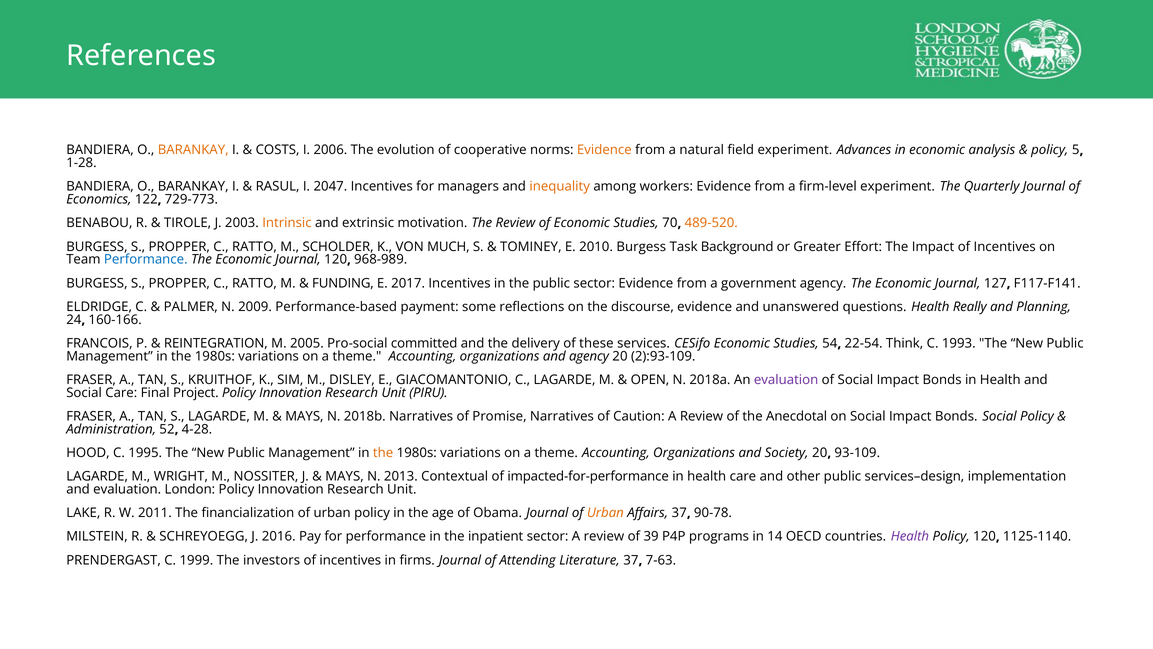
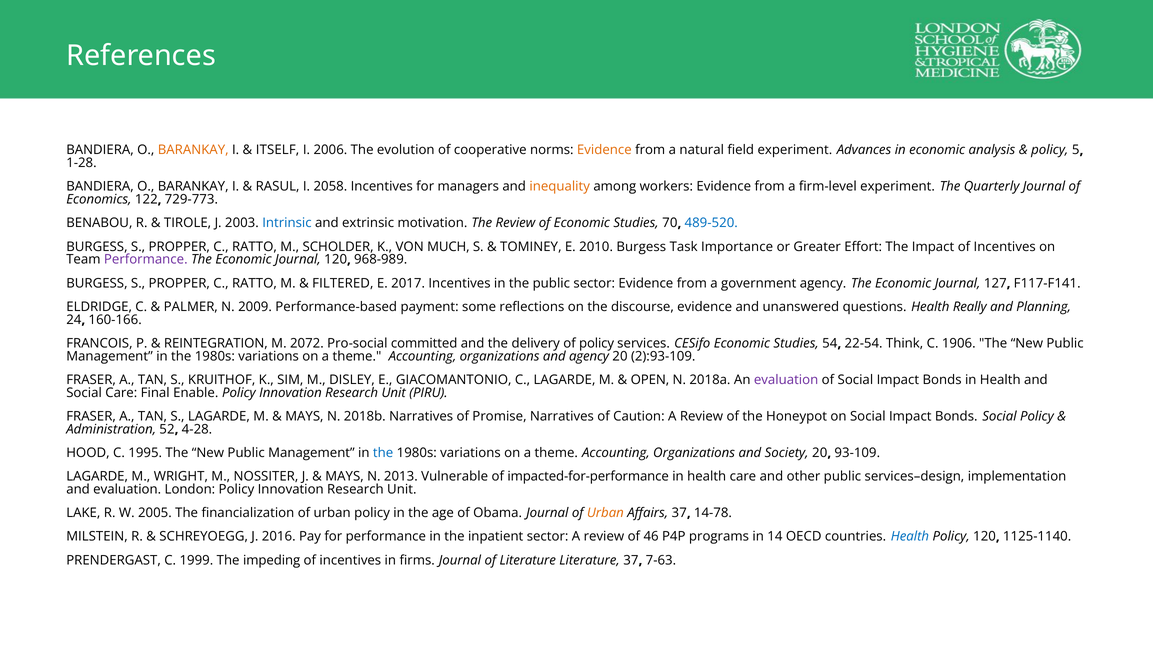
COSTS: COSTS -> ITSELF
2047: 2047 -> 2058
Intrinsic colour: orange -> blue
489-520 colour: orange -> blue
Background: Background -> Importance
Performance at (146, 259) colour: blue -> purple
FUNDING: FUNDING -> FILTERED
2005: 2005 -> 2072
of these: these -> policy
1993: 1993 -> 1906
Project: Project -> Enable
Anecdotal: Anecdotal -> Honeypot
the at (383, 452) colour: orange -> blue
Contextual: Contextual -> Vulnerable
2011: 2011 -> 2005
90-78: 90-78 -> 14-78
39: 39 -> 46
Health at (910, 536) colour: purple -> blue
investors: investors -> impeding
of Attending: Attending -> Literature
